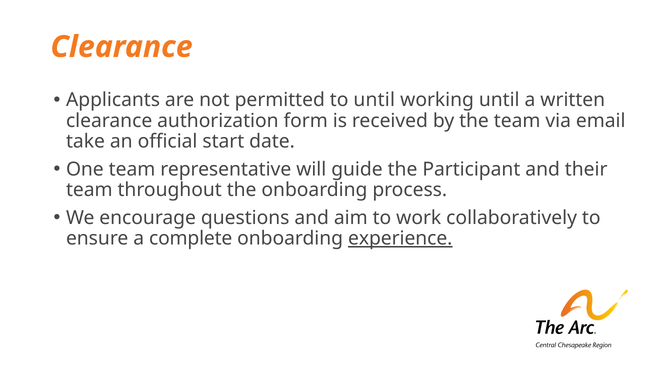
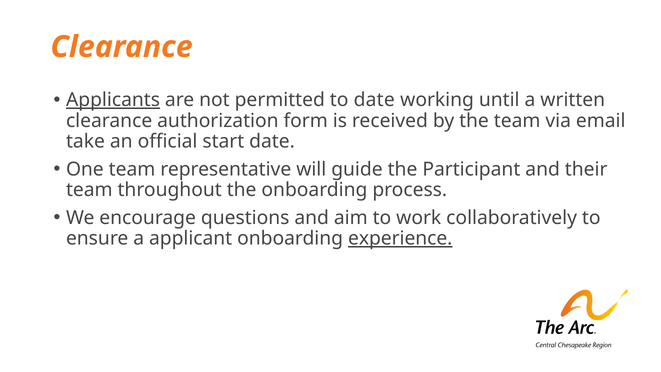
Applicants underline: none -> present
to until: until -> date
complete: complete -> applicant
